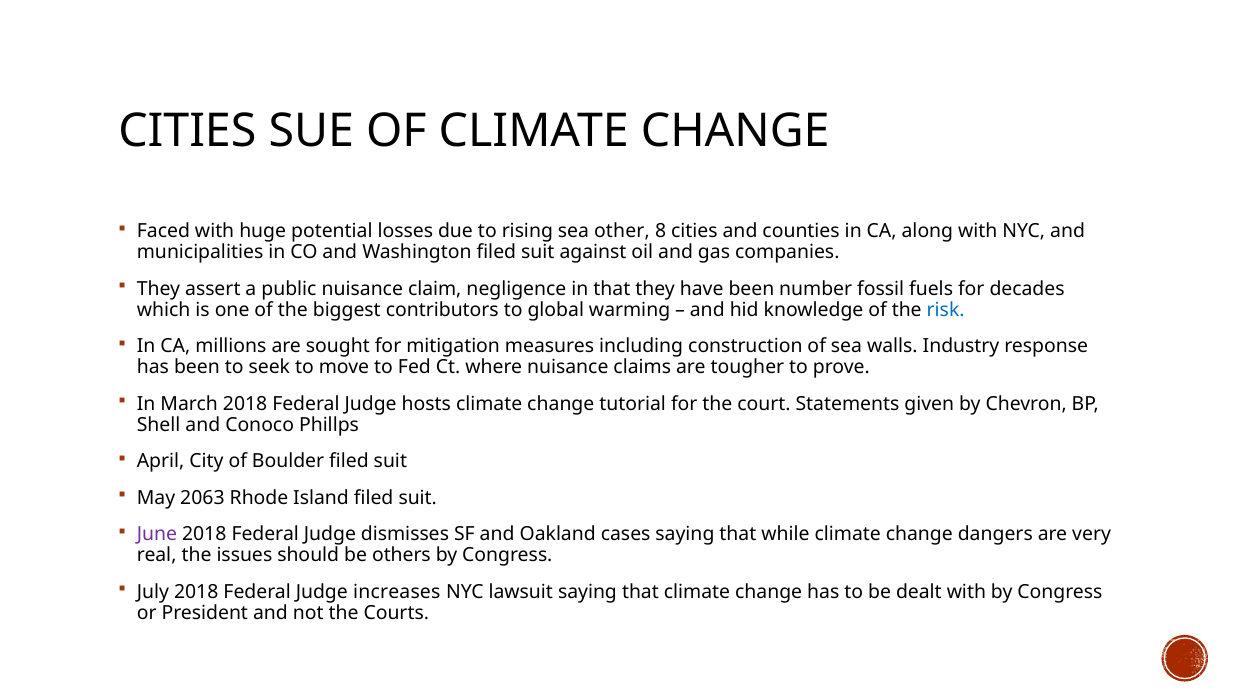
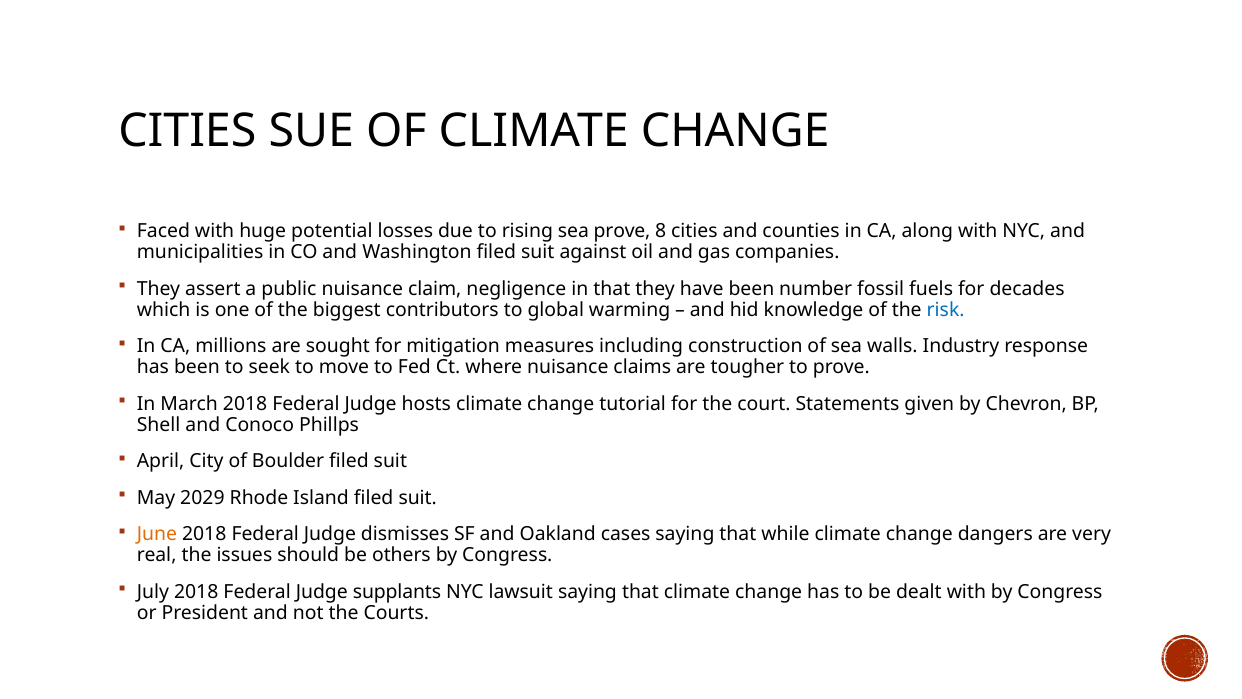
sea other: other -> prove
2063: 2063 -> 2029
June colour: purple -> orange
increases: increases -> supplants
